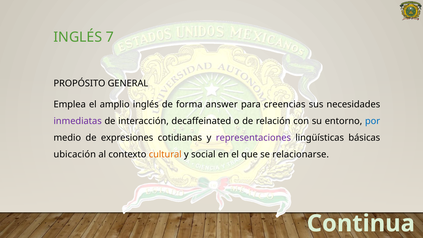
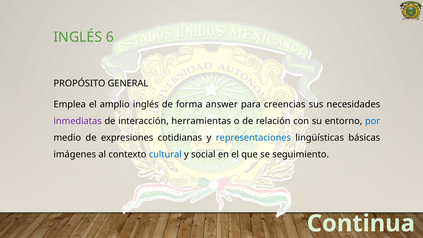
7: 7 -> 6
decaffeinated: decaffeinated -> herramientas
representaciones colour: purple -> blue
ubicación: ubicación -> imágenes
cultural colour: orange -> blue
relacionarse: relacionarse -> seguimiento
